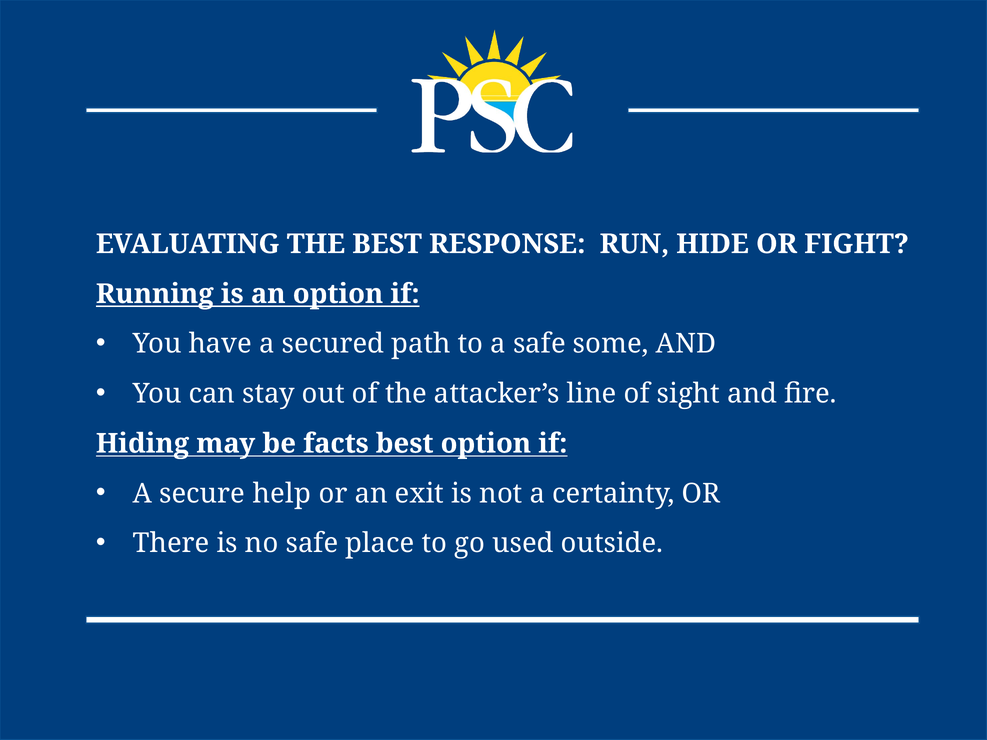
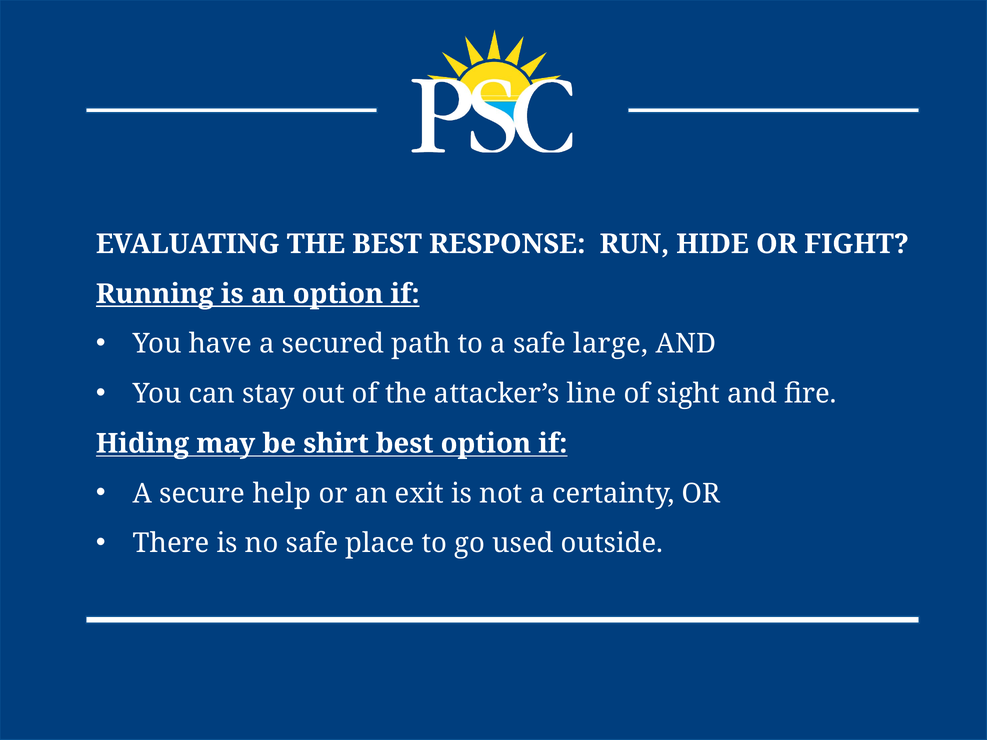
some: some -> large
facts: facts -> shirt
